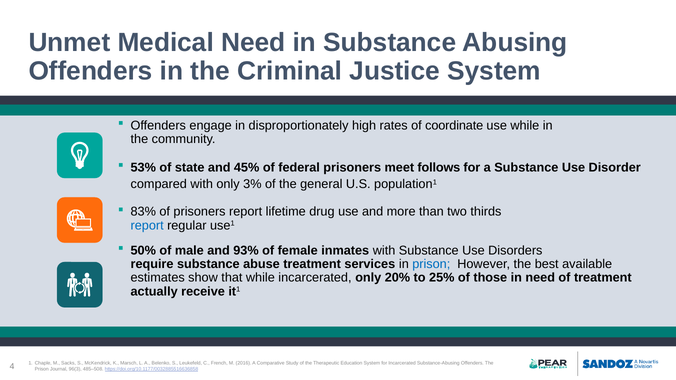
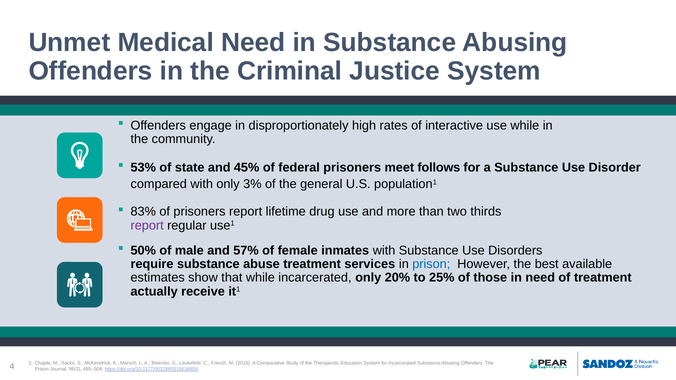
coordinate: coordinate -> interactive
report at (147, 226) colour: blue -> purple
93%: 93% -> 57%
